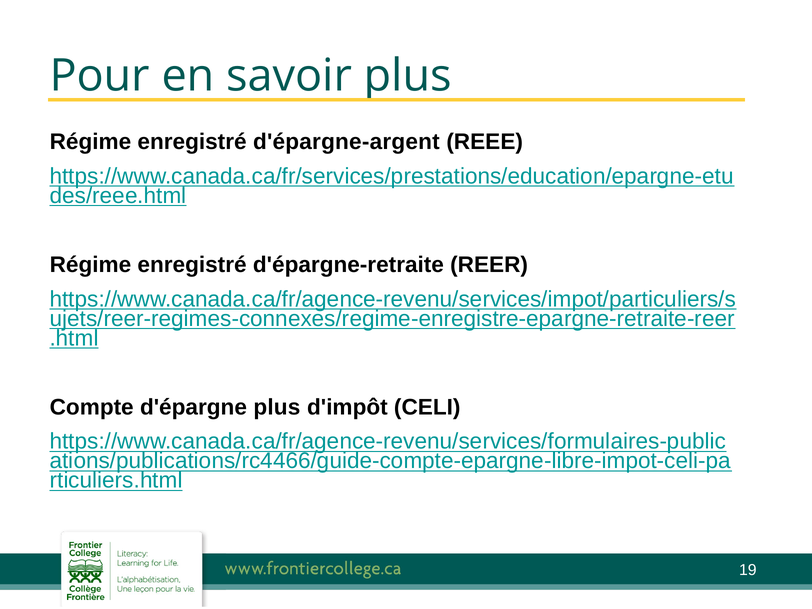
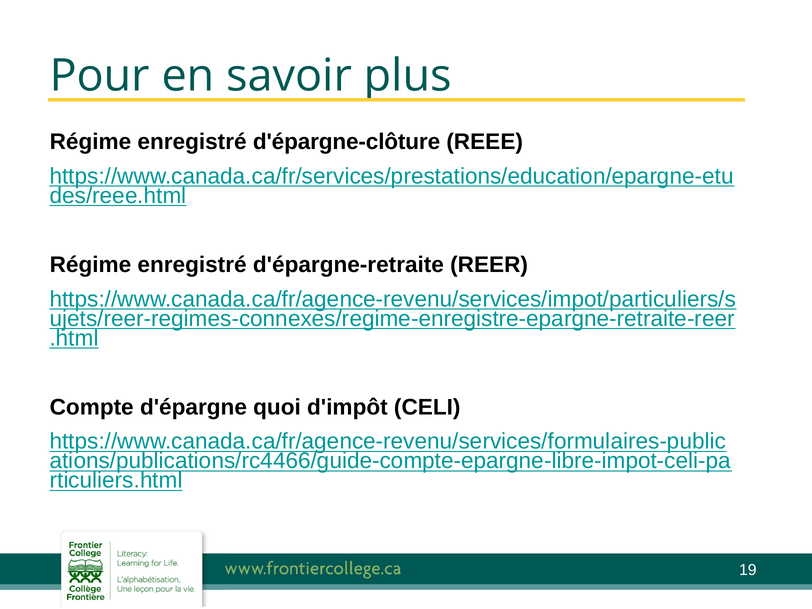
d'épargne-argent: d'épargne-argent -> d'épargne-clôture
d'épargne plus: plus -> quoi
